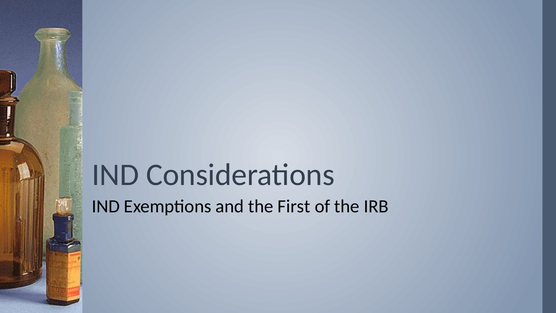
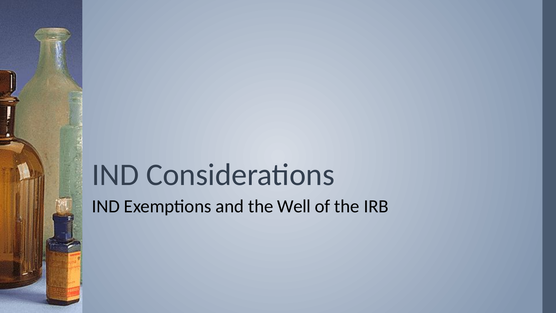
First: First -> Well
